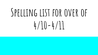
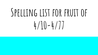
over: over -> fruit
4/10-4/11: 4/10-4/11 -> 4/10-4/77
